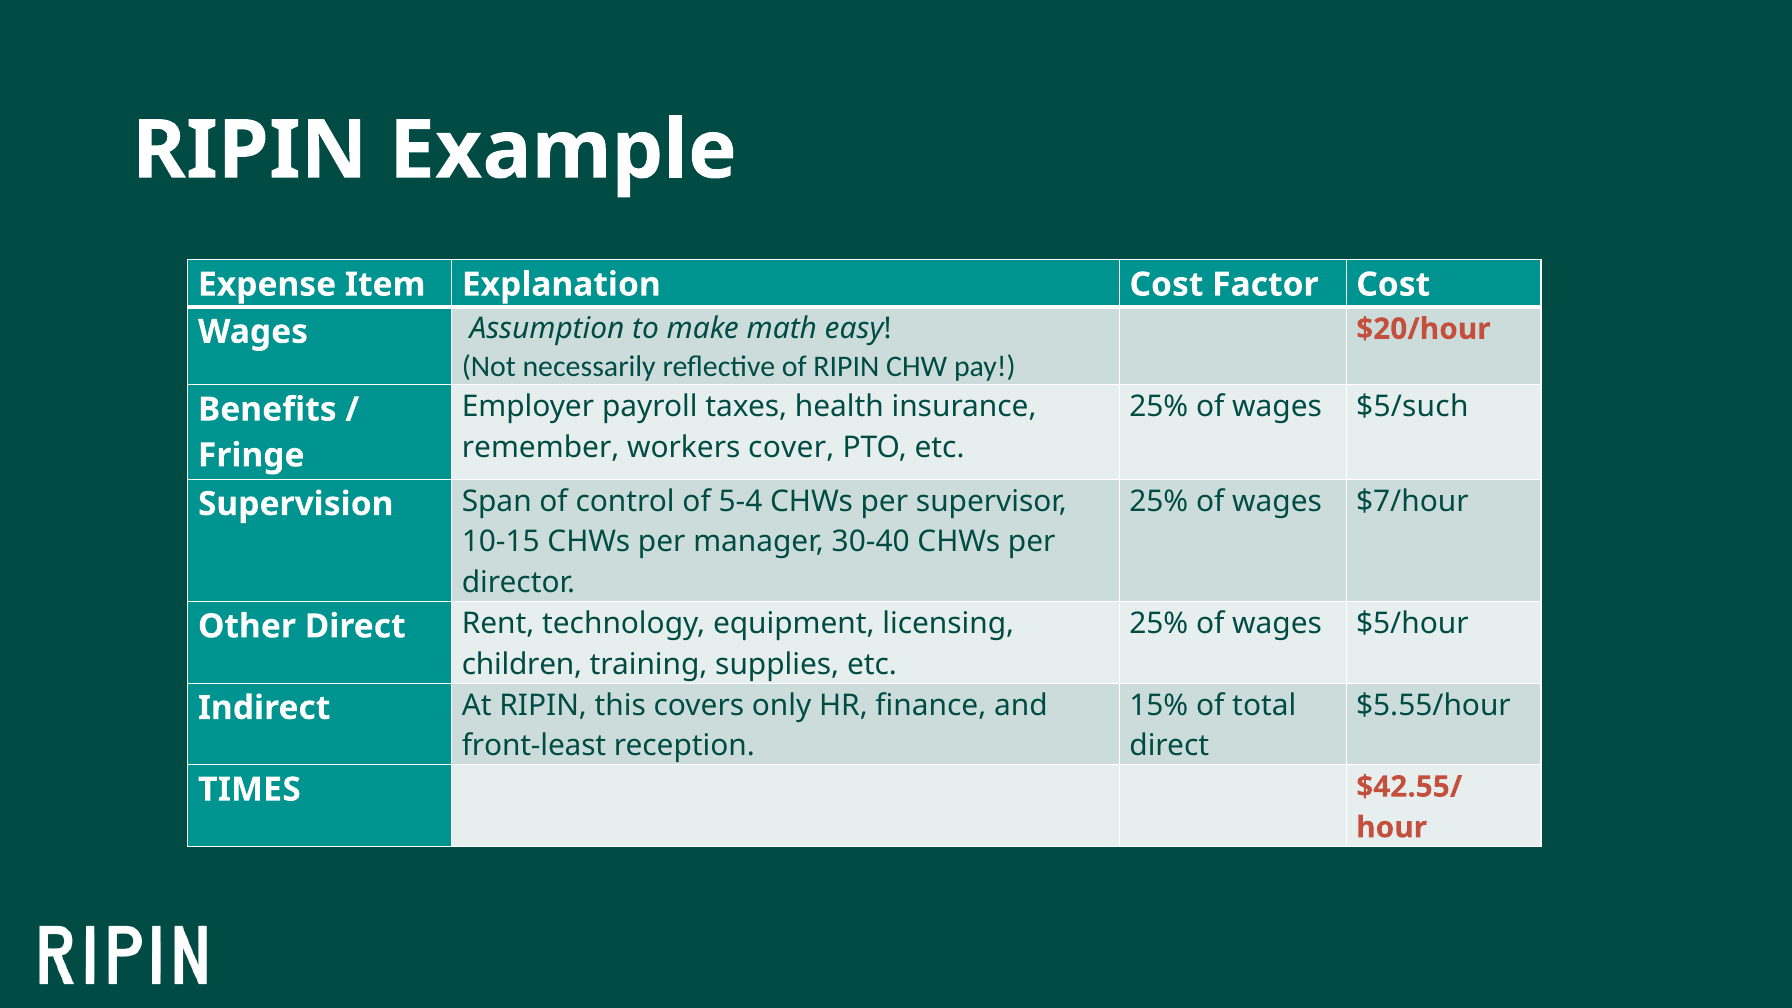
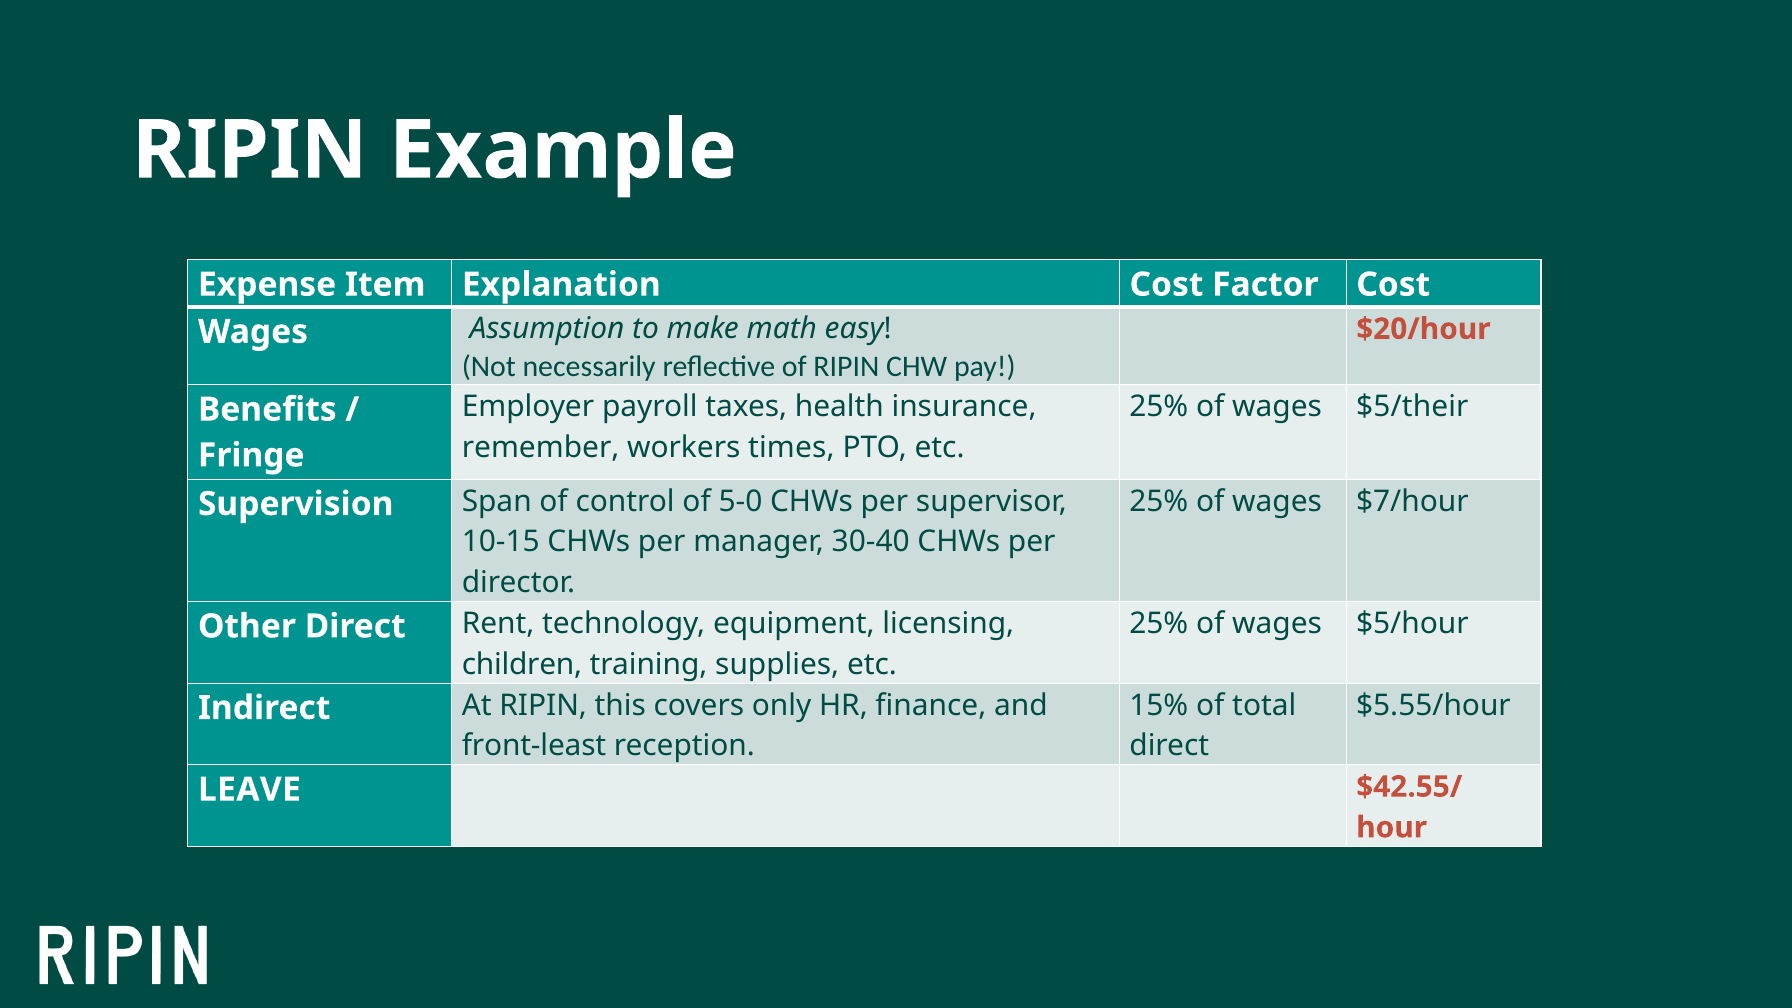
$5/such: $5/such -> $5/their
cover: cover -> times
5-4: 5-4 -> 5-0
TIMES: TIMES -> LEAVE
